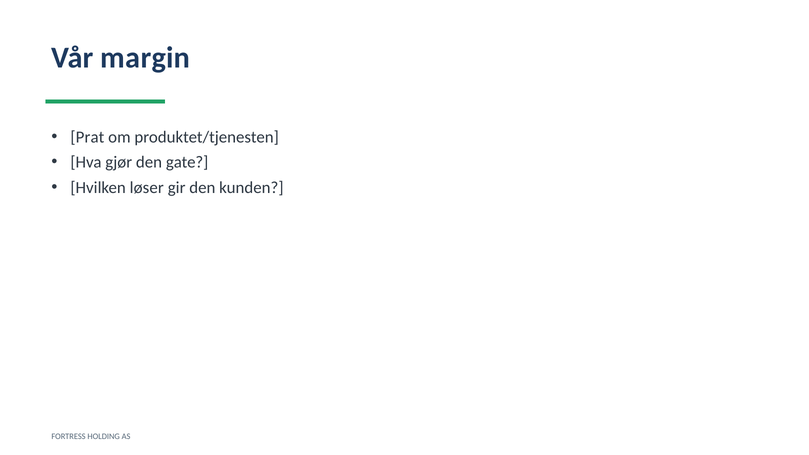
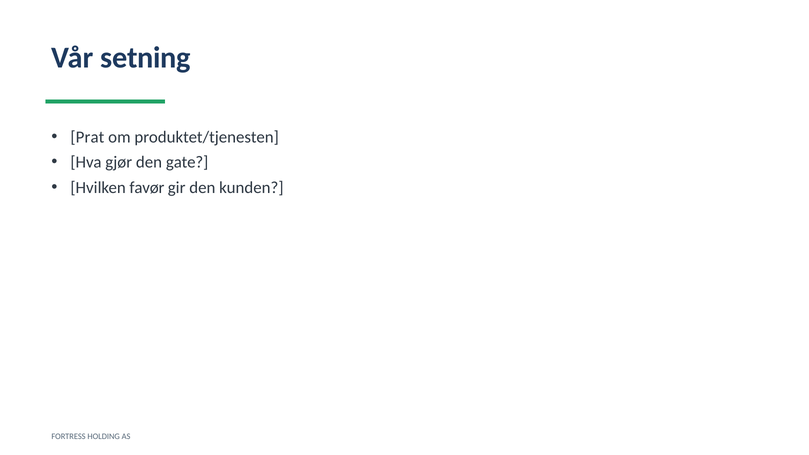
margin: margin -> setning
løser: løser -> favør
